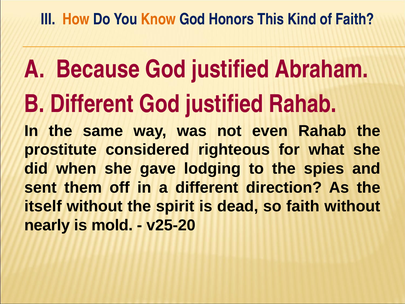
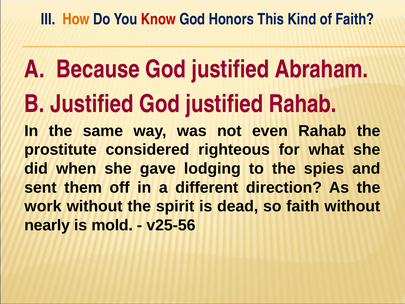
Know colour: orange -> red
B Different: Different -> Justified
itself: itself -> work
v25-20: v25-20 -> v25-56
